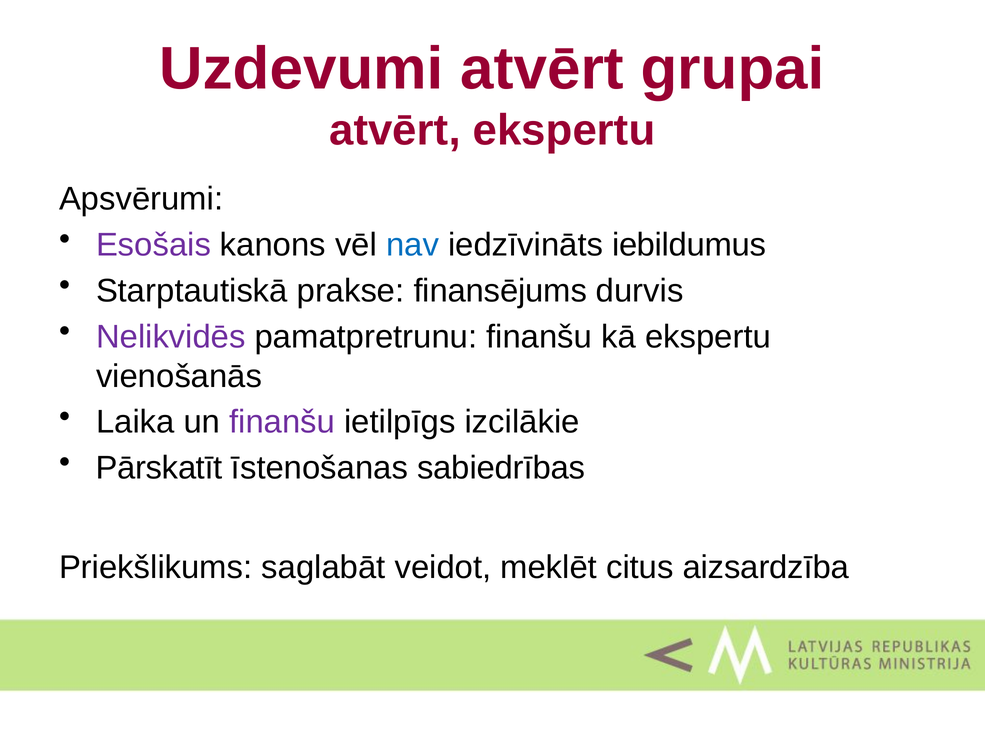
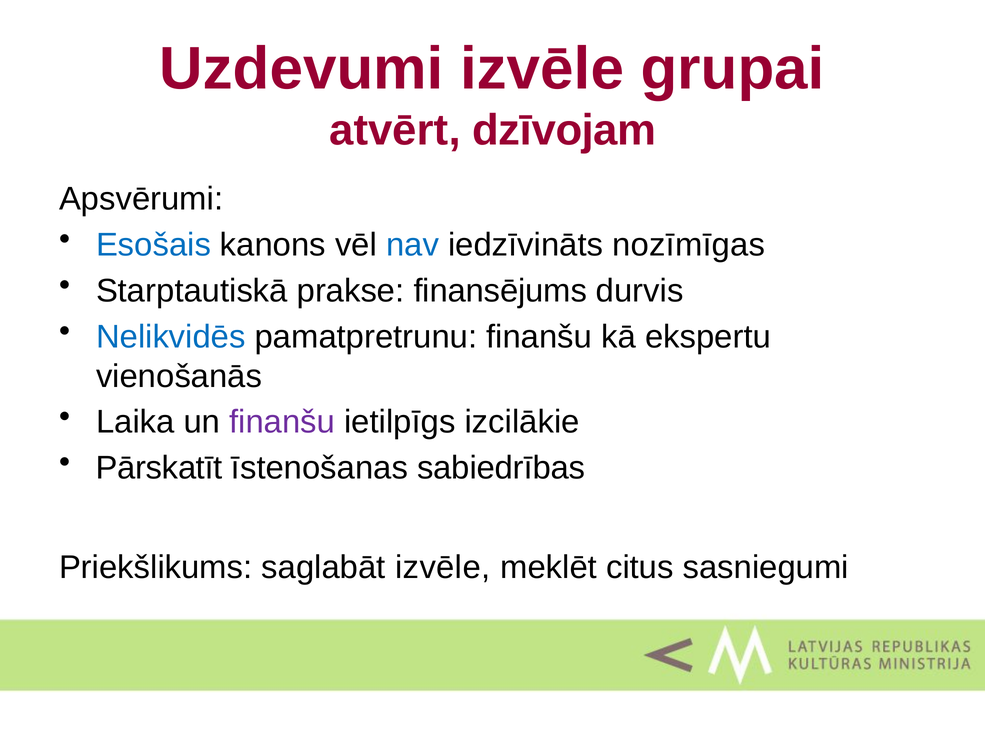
Uzdevumi atvērt: atvērt -> izvēle
atvērt ekspertu: ekspertu -> dzīvojam
Esošais colour: purple -> blue
iebildumus: iebildumus -> nozīmīgas
Nelikvidēs colour: purple -> blue
saglabāt veidot: veidot -> izvēle
aizsardzība: aizsardzība -> sasniegumi
